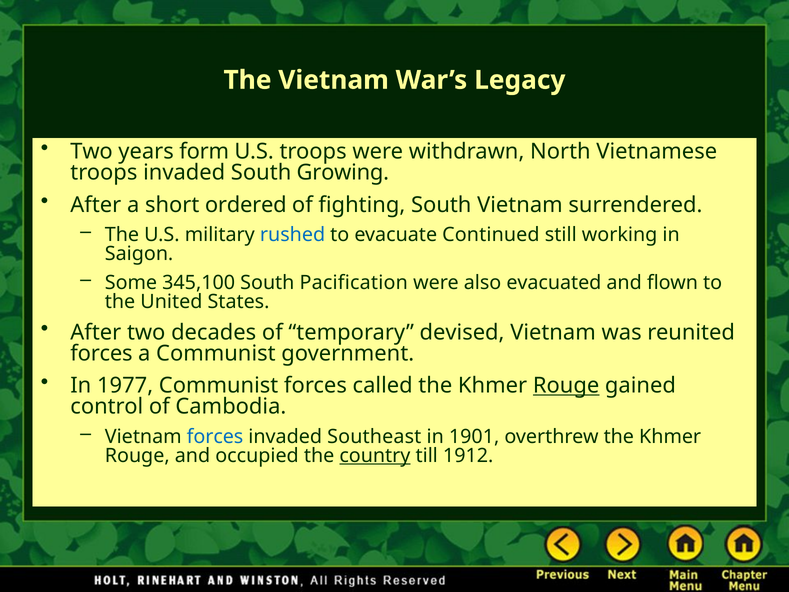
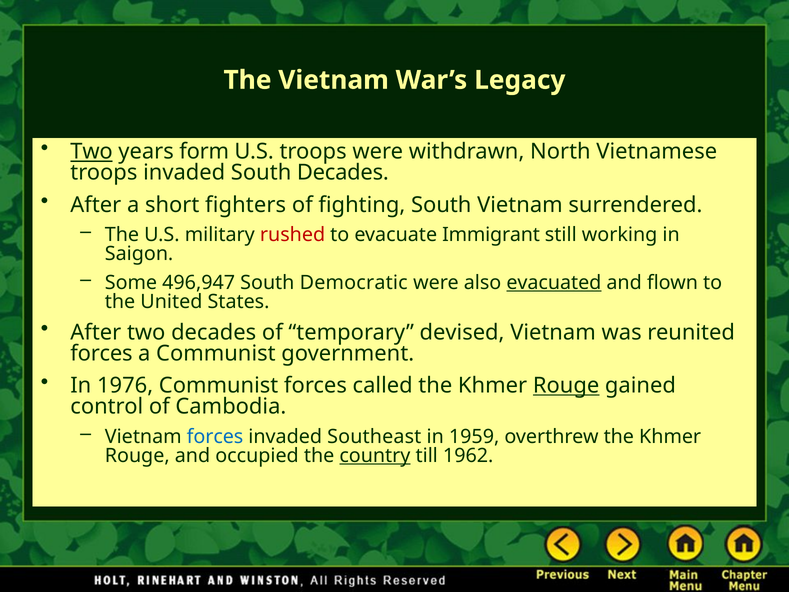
Two at (92, 152) underline: none -> present
South Growing: Growing -> Decades
ordered: ordered -> fighters
rushed colour: blue -> red
Continued: Continued -> Immigrant
345,100: 345,100 -> 496,947
Pacification: Pacification -> Democratic
evacuated underline: none -> present
1977: 1977 -> 1976
1901: 1901 -> 1959
1912: 1912 -> 1962
